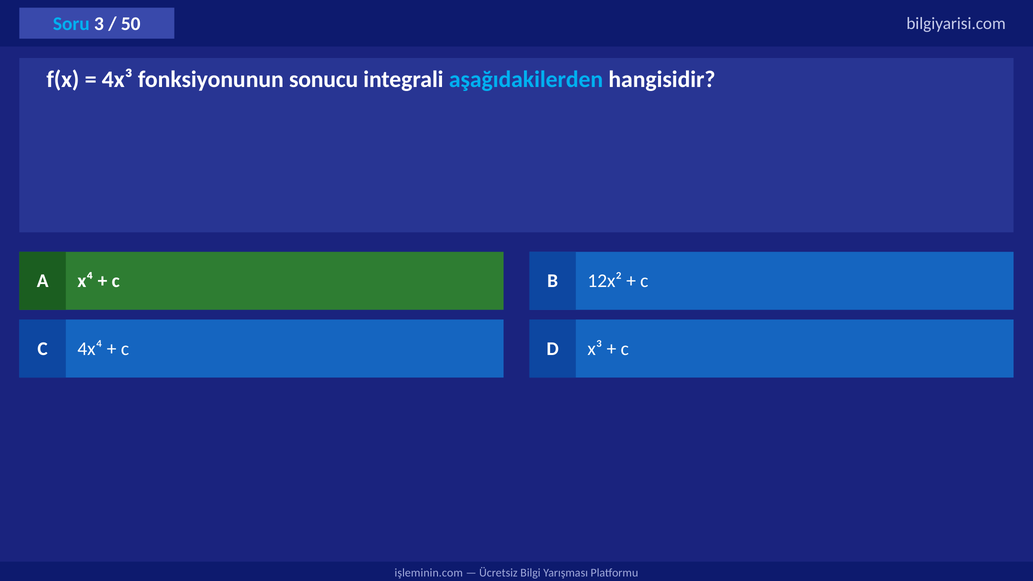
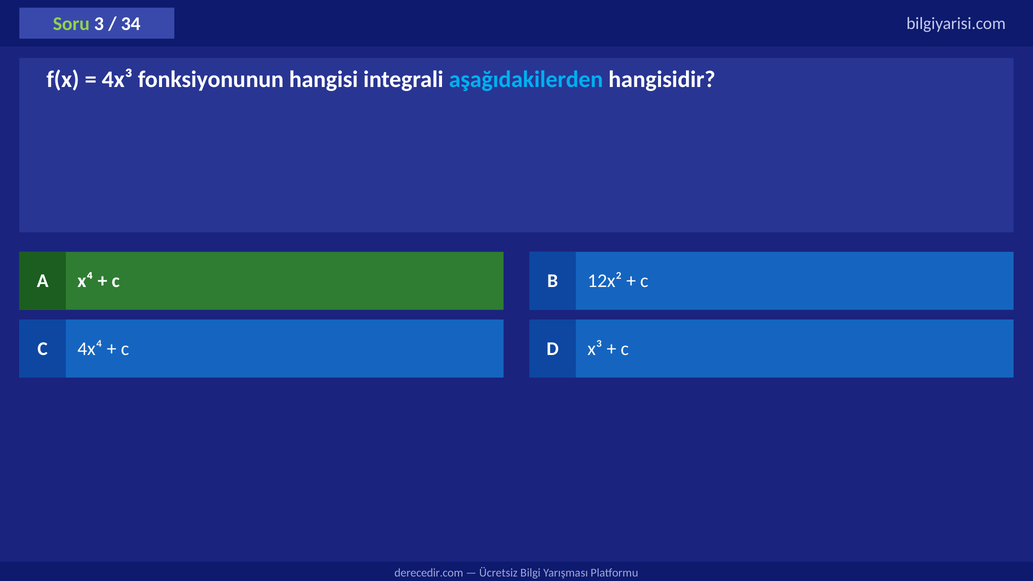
Soru colour: light blue -> light green
50: 50 -> 34
sonucu: sonucu -> hangisi
işleminin.com: işleminin.com -> derecedir.com
